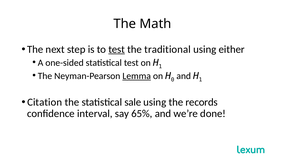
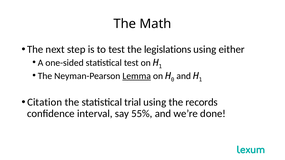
test at (117, 49) underline: present -> none
traditional: traditional -> legislations
sale: sale -> trial
65%: 65% -> 55%
